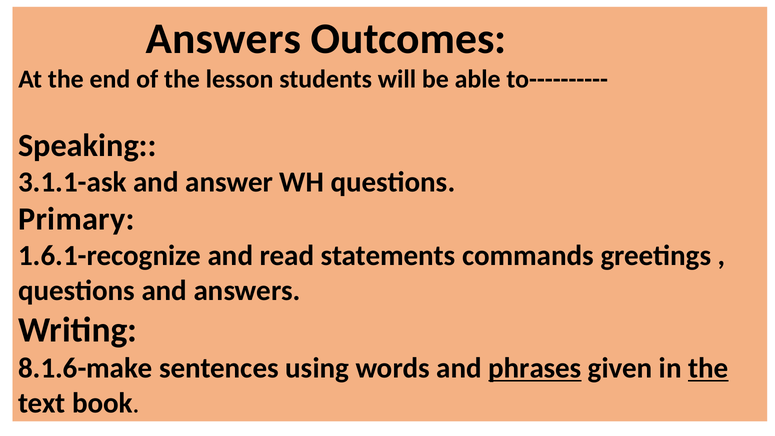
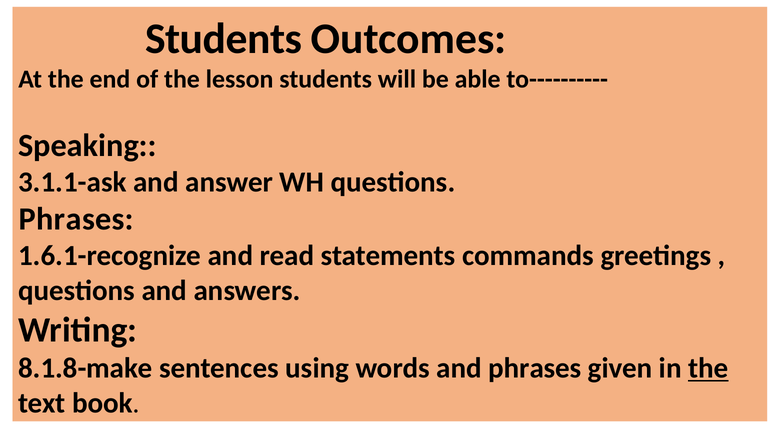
Answers at (223, 39): Answers -> Students
Primary at (76, 219): Primary -> Phrases
8.1.6-make: 8.1.6-make -> 8.1.8-make
phrases at (535, 368) underline: present -> none
